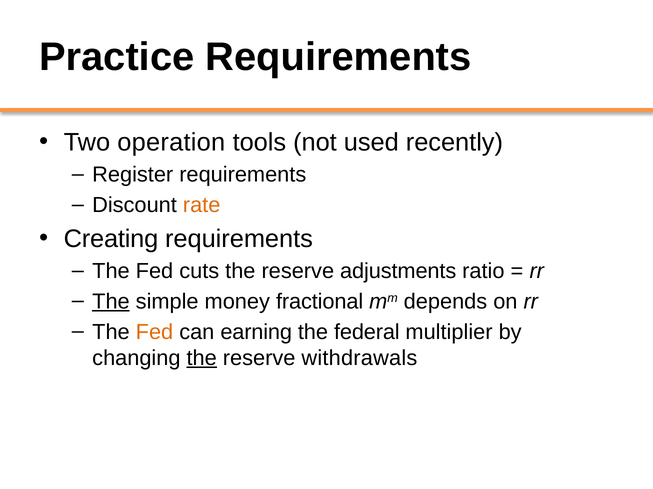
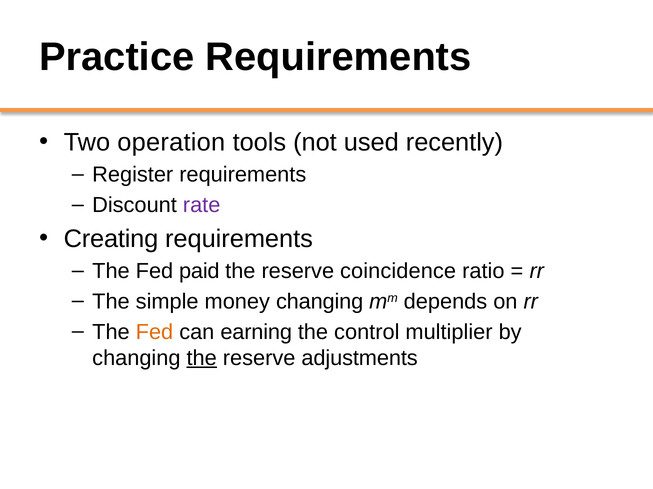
rate colour: orange -> purple
cuts: cuts -> paid
adjustments: adjustments -> coincidence
The at (111, 302) underline: present -> none
money fractional: fractional -> changing
federal: federal -> control
withdrawals: withdrawals -> adjustments
